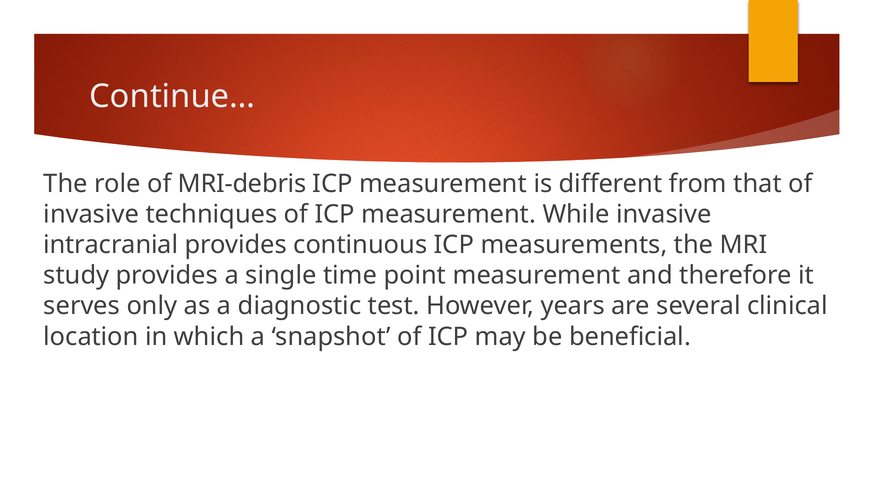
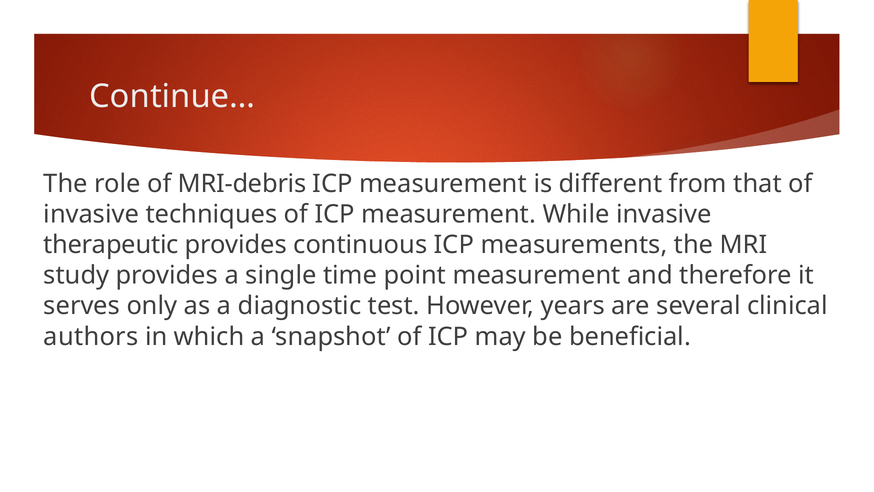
intracranial: intracranial -> therapeutic
location: location -> authors
